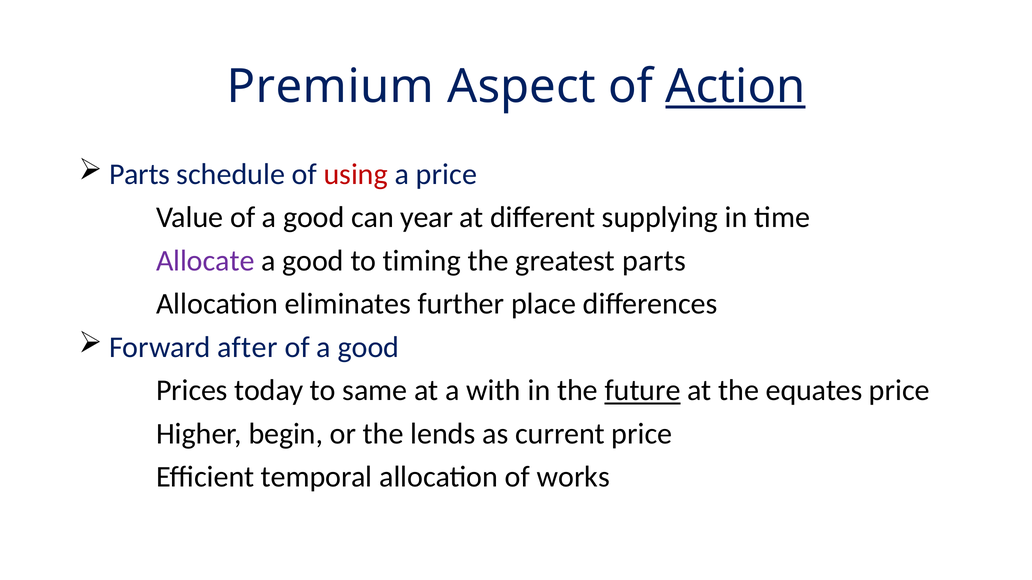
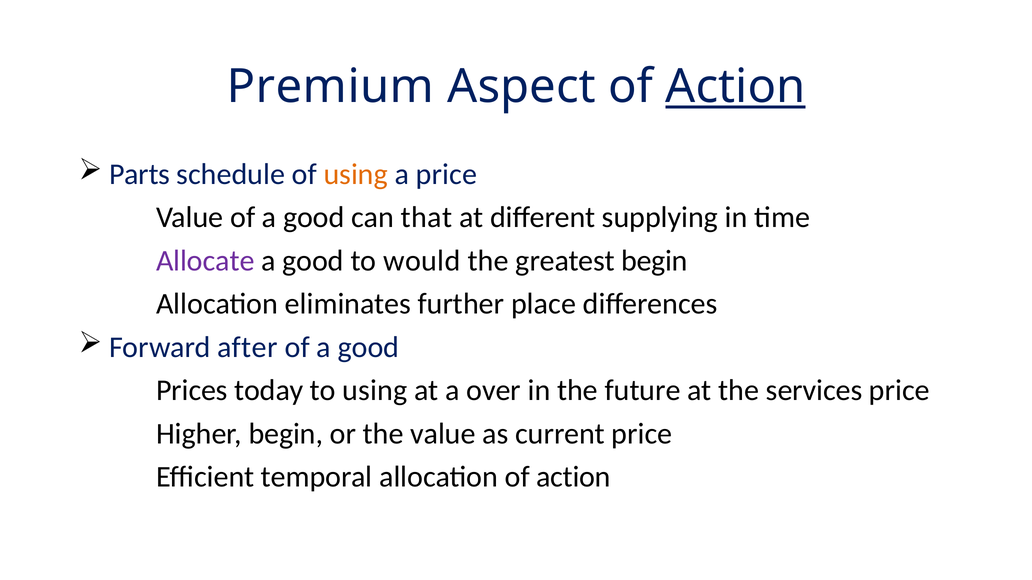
using at (356, 174) colour: red -> orange
year: year -> that
timing: timing -> would
greatest parts: parts -> begin
to same: same -> using
with: with -> over
future underline: present -> none
equates: equates -> services
the lends: lends -> value
allocation of works: works -> action
